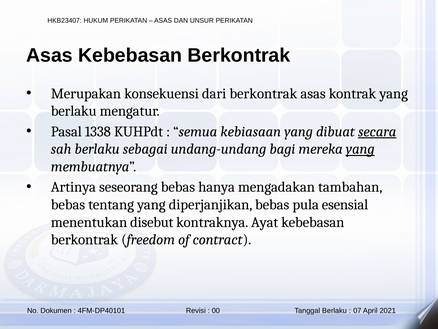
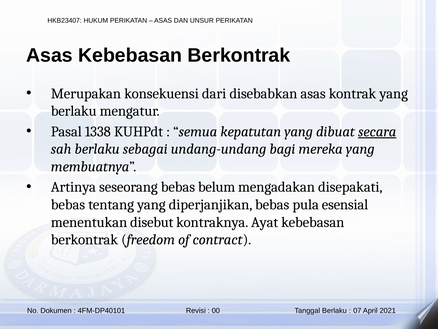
dari berkontrak: berkontrak -> disebabkan
kebiasaan: kebiasaan -> kepatutan
yang at (360, 149) underline: present -> none
hanya: hanya -> belum
tambahan: tambahan -> disepakati
